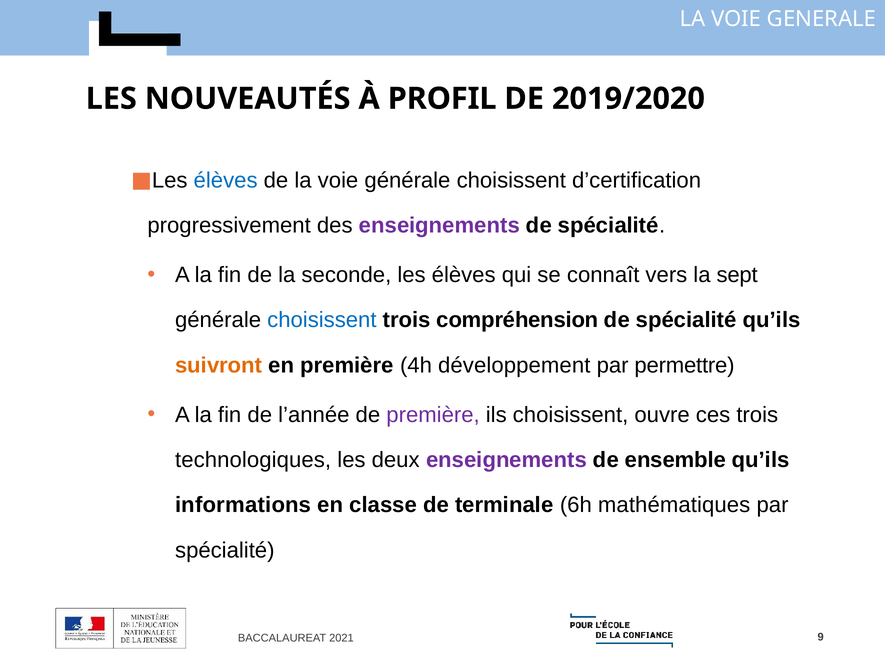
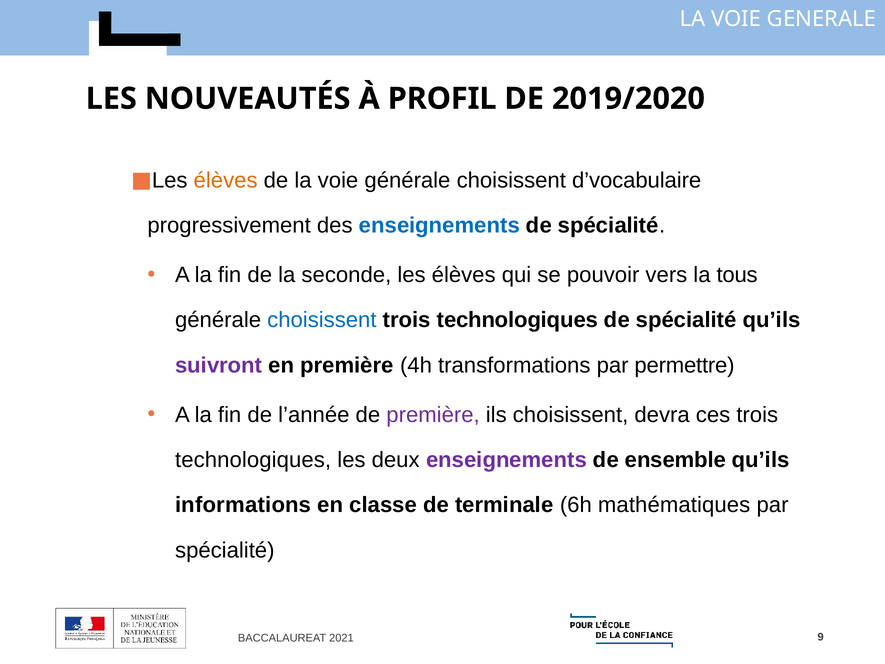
élèves at (226, 180) colour: blue -> orange
d’certification: d’certification -> d’vocabulaire
enseignements at (439, 225) colour: purple -> blue
connaît: connaît -> pouvoir
sept: sept -> tous
compréhension at (517, 320): compréhension -> technologiques
suivront colour: orange -> purple
développement: développement -> transformations
ouvre: ouvre -> devra
